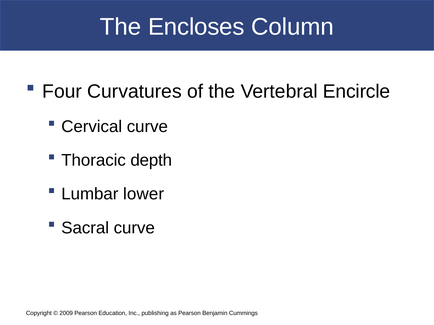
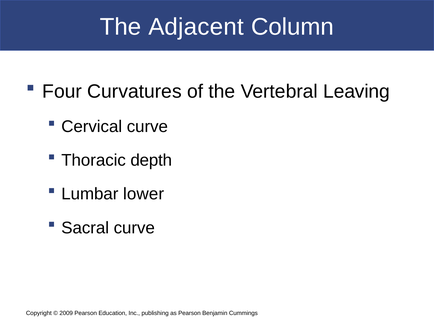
Encloses: Encloses -> Adjacent
Encircle: Encircle -> Leaving
